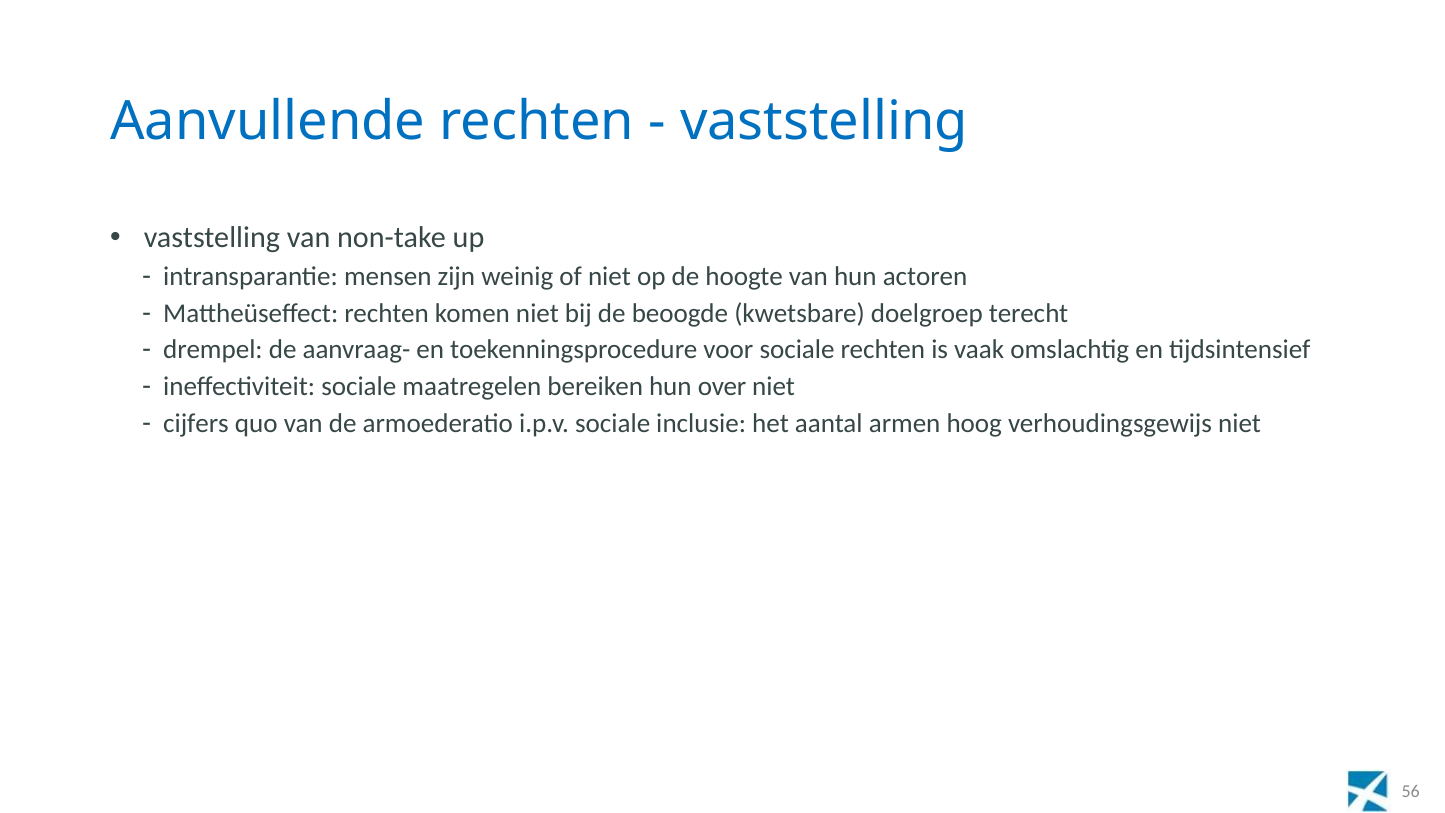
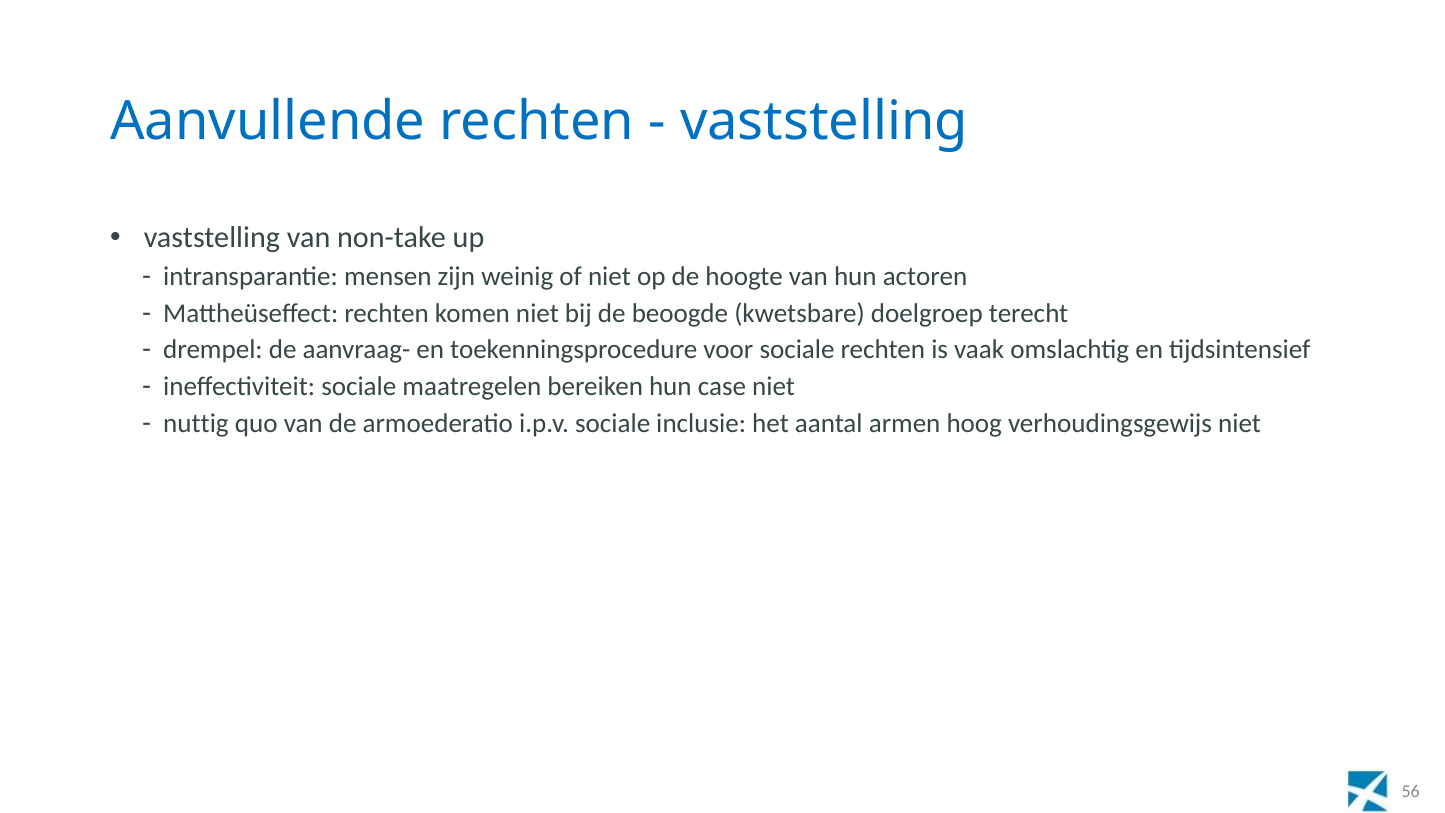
over: over -> case
cijfers: cijfers -> nuttig
